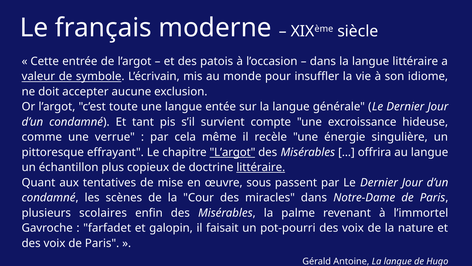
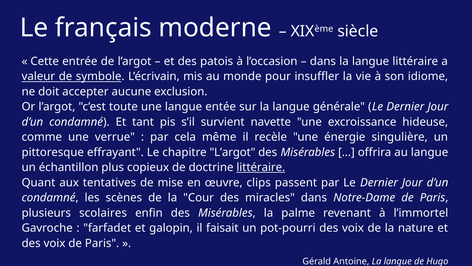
compte: compte -> navette
L’argot at (232, 152) underline: present -> none
sous: sous -> clips
